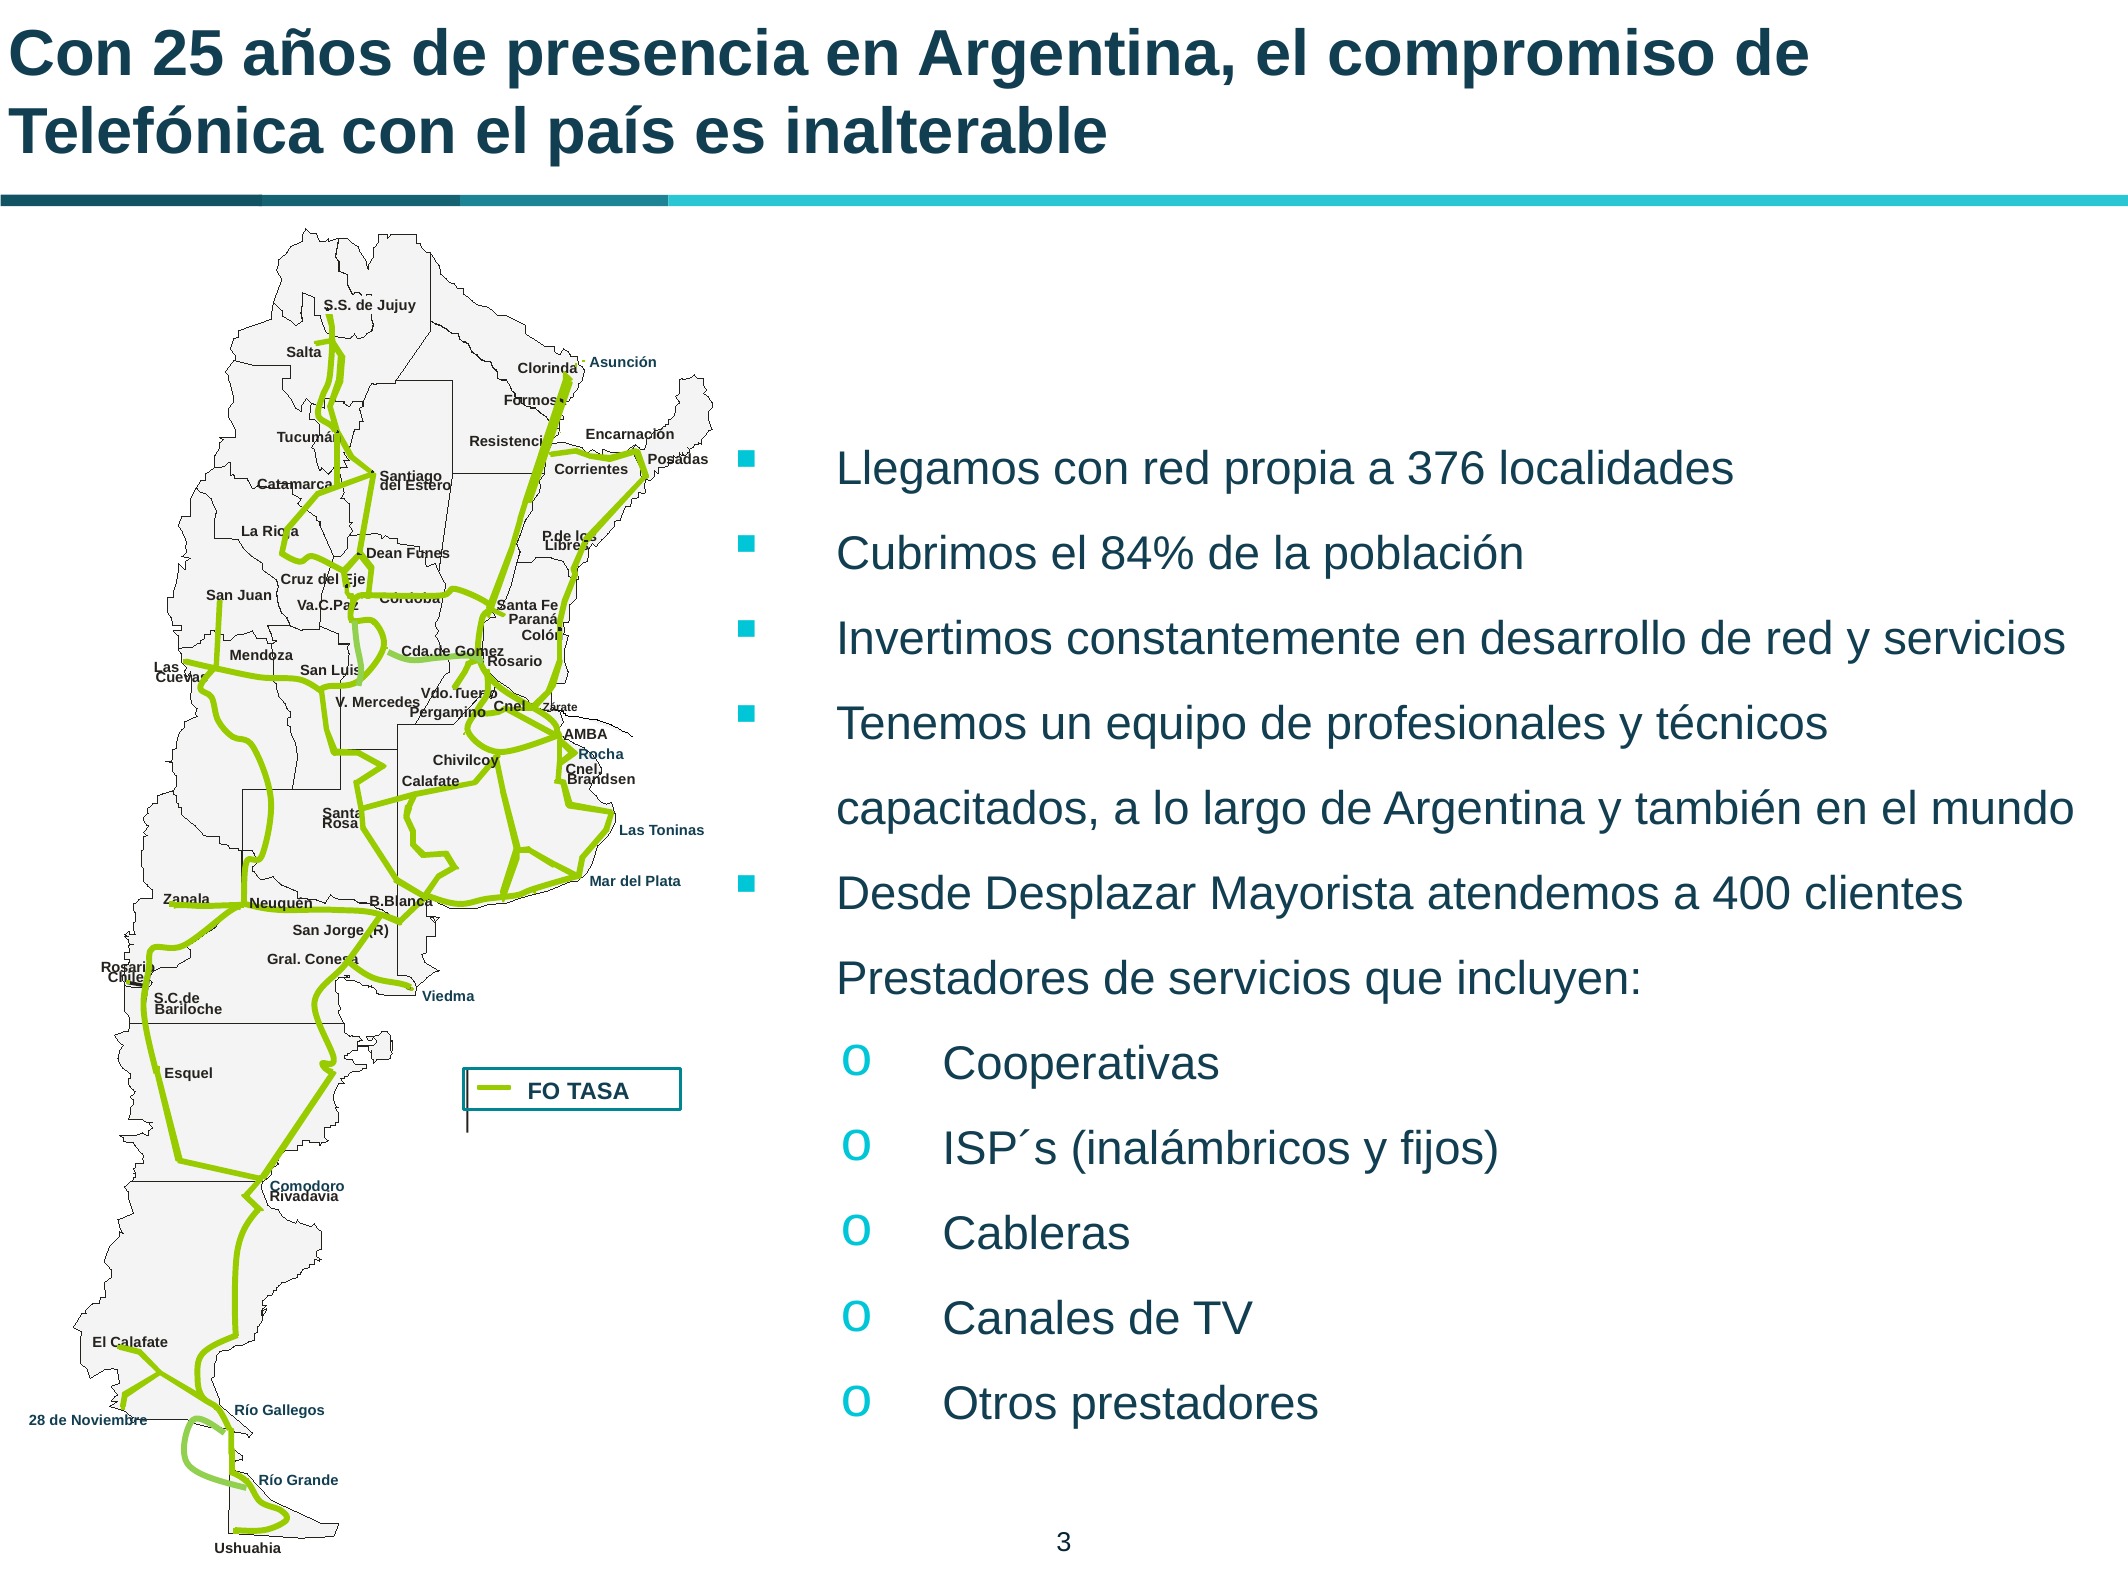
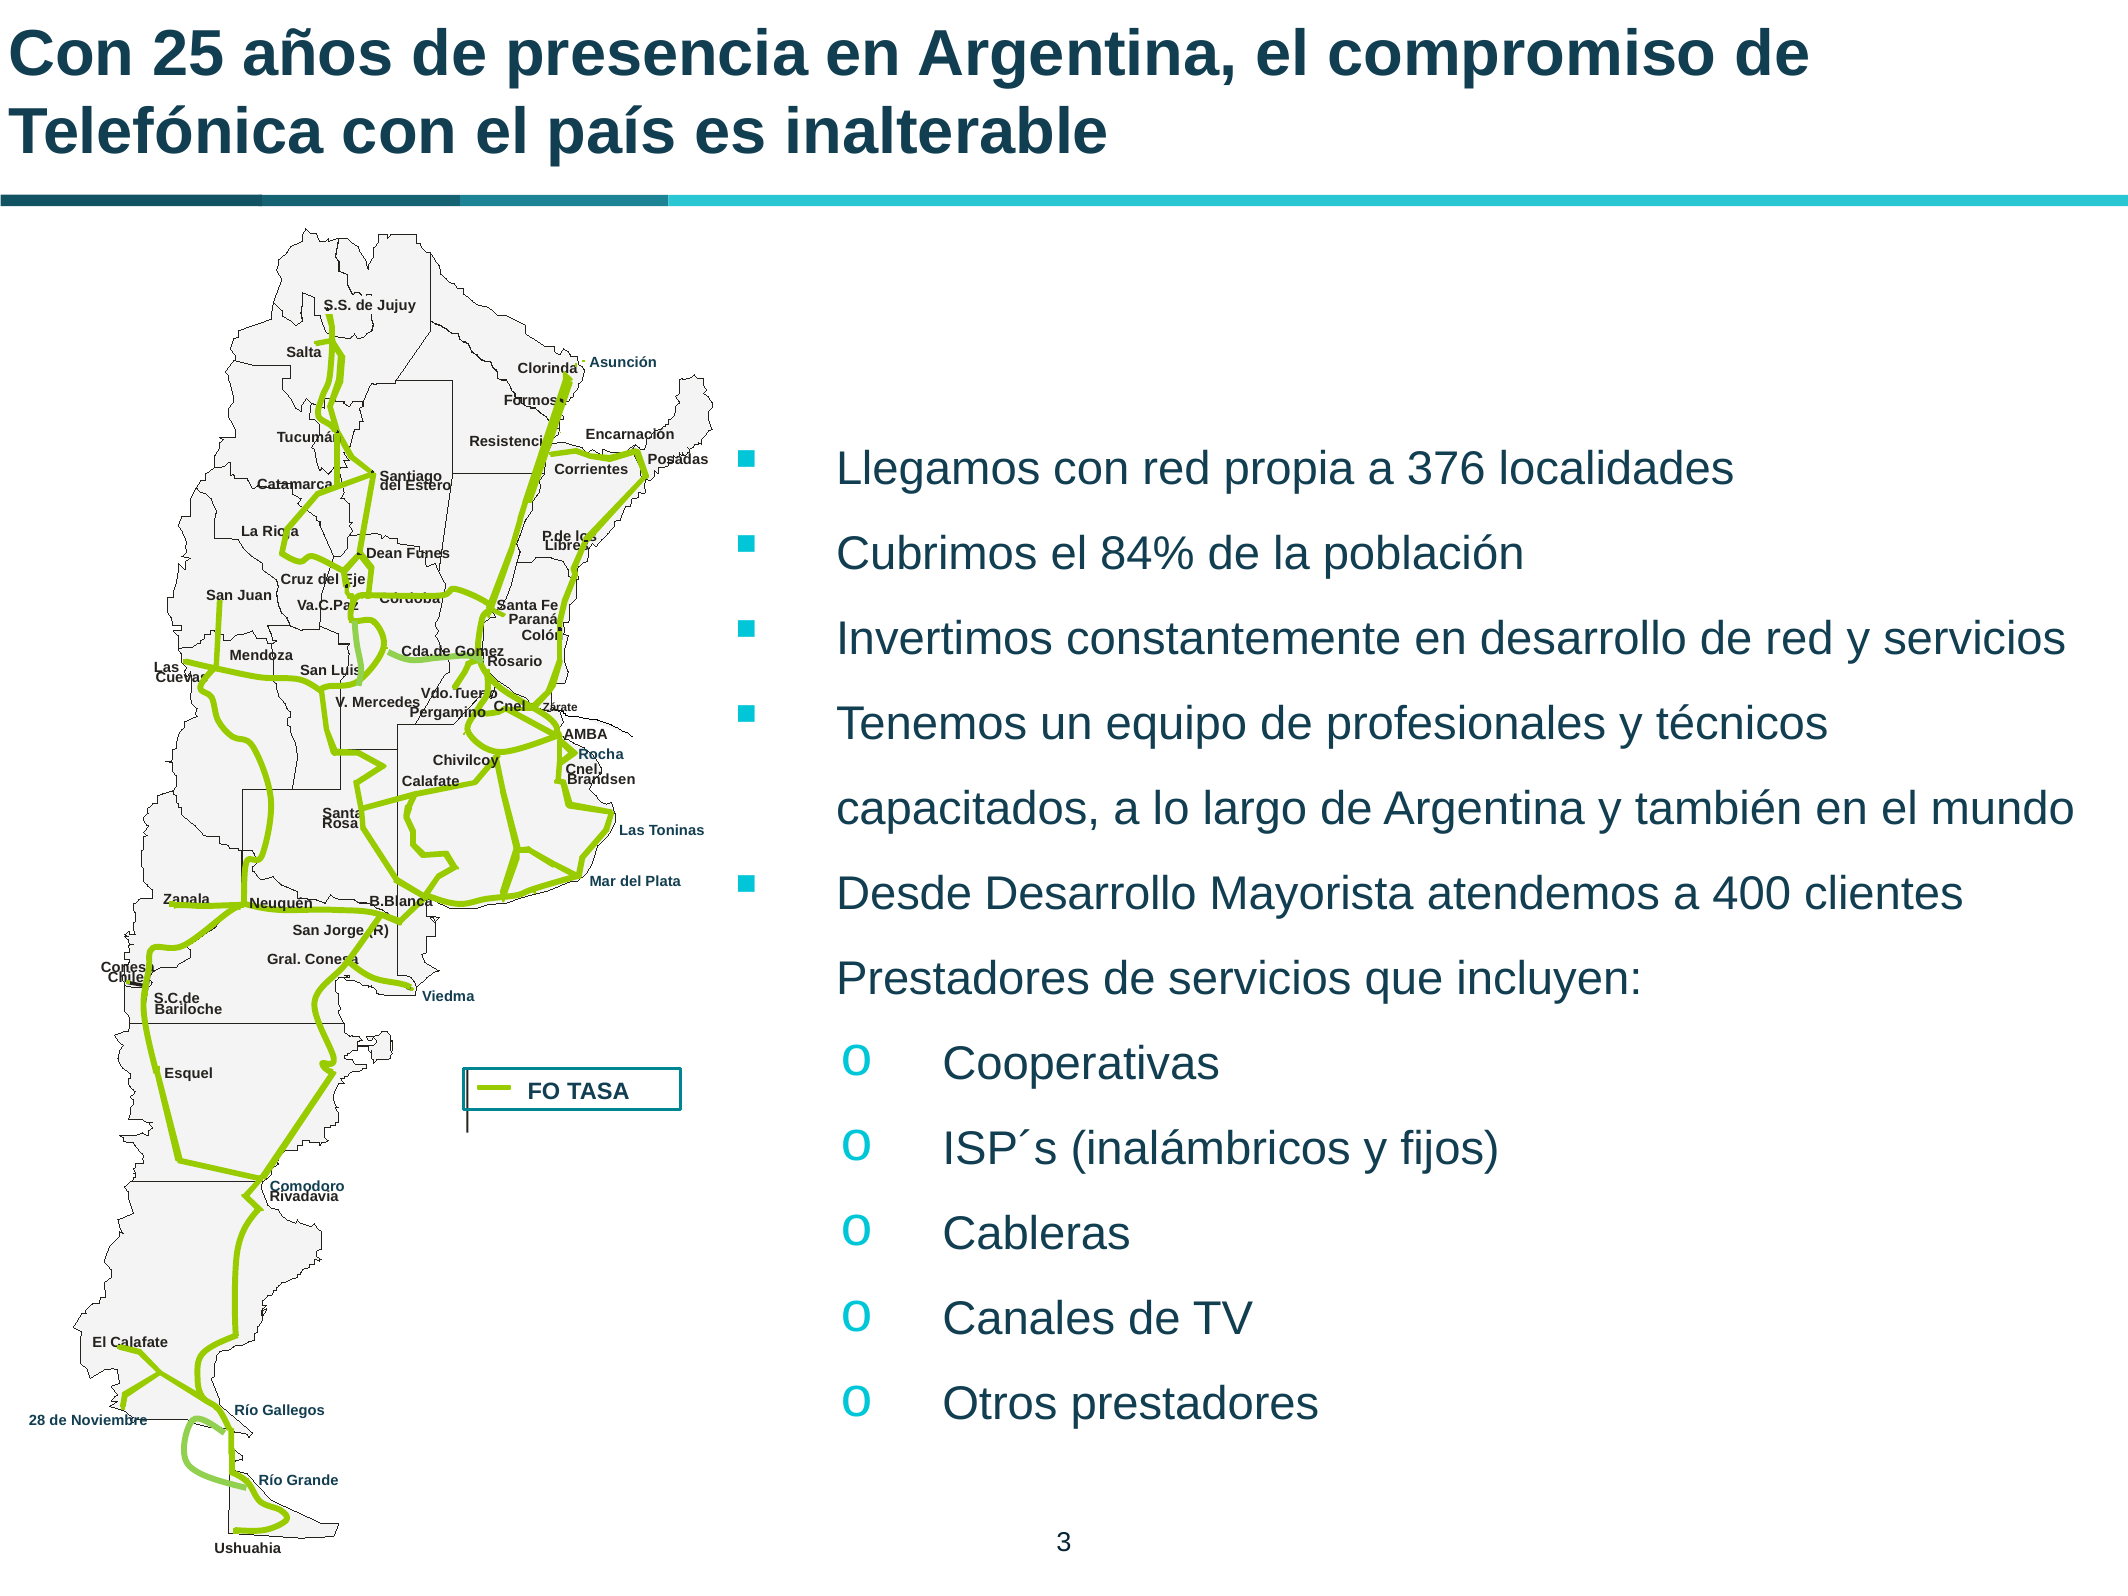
Desde Desplazar: Desplazar -> Desarrollo
Rosario at (128, 968): Rosario -> Conesa
